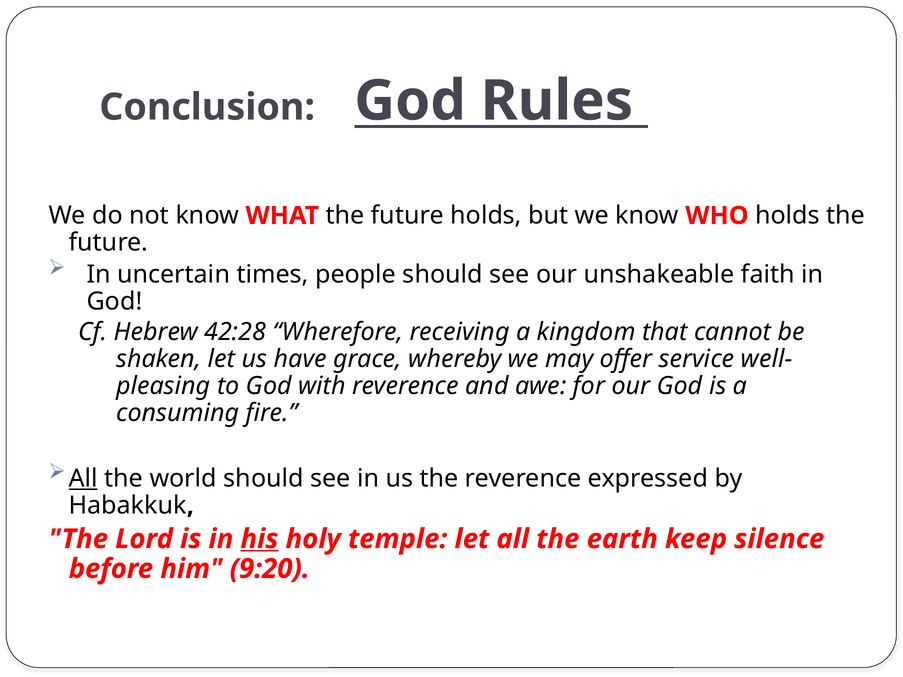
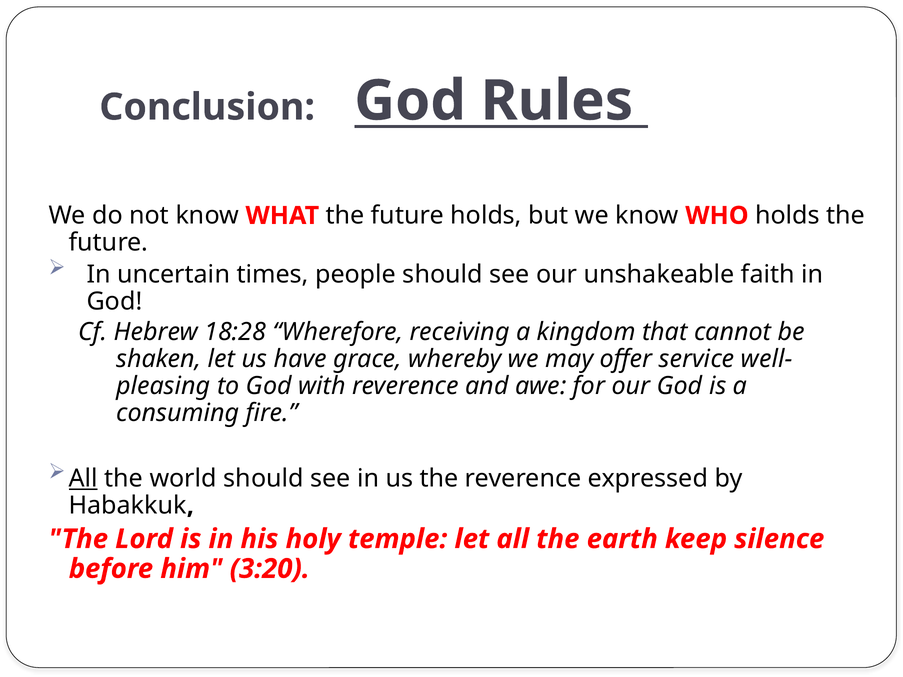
42:28: 42:28 -> 18:28
his underline: present -> none
9:20: 9:20 -> 3:20
